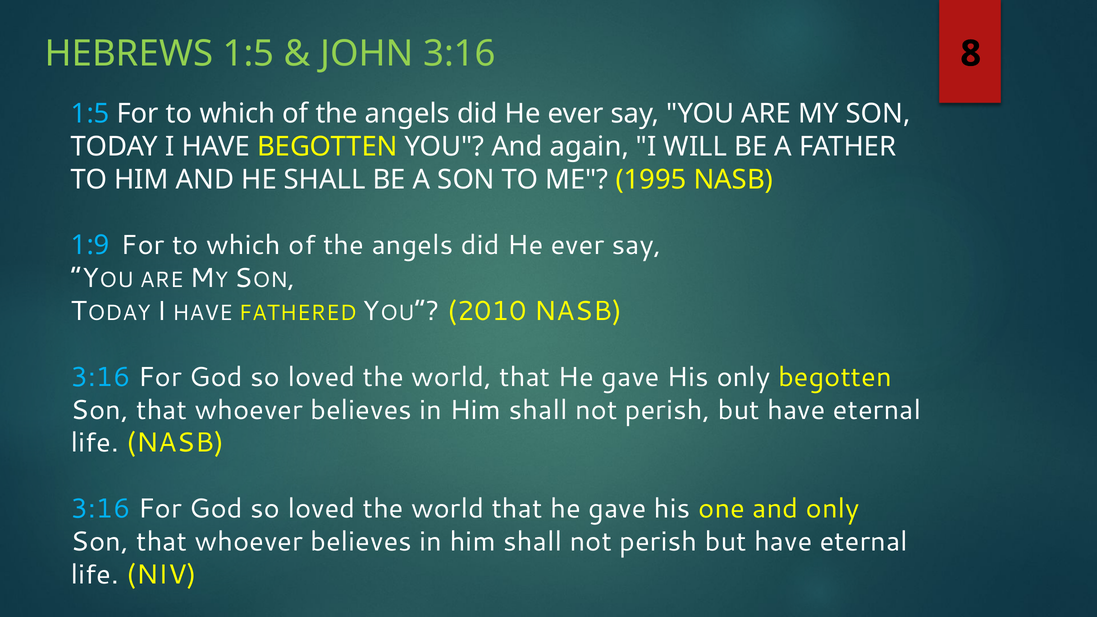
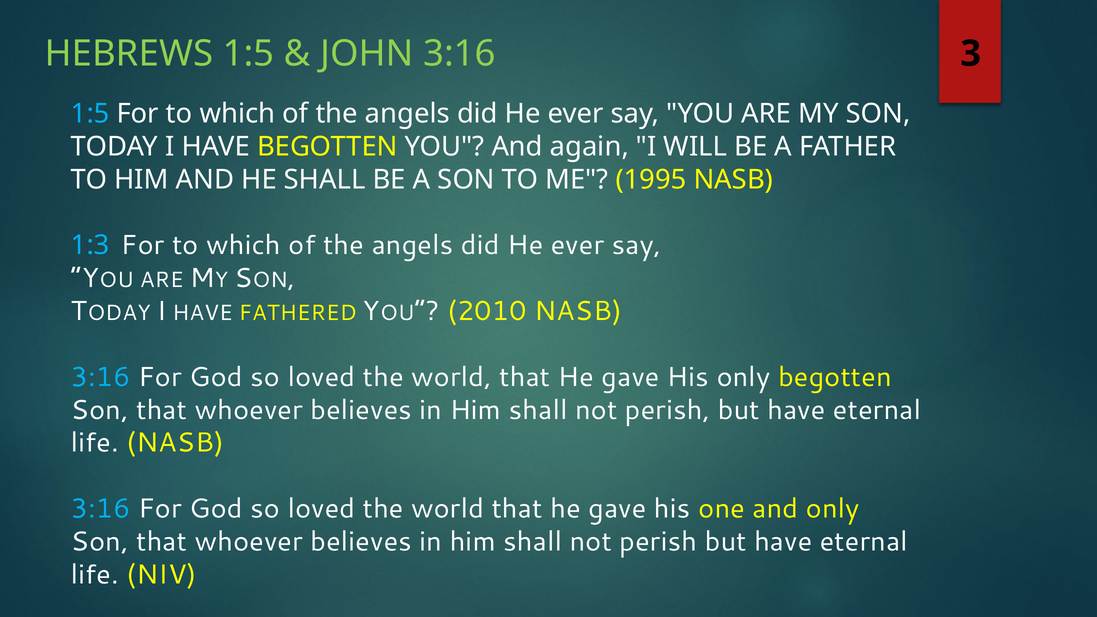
8: 8 -> 3
1:9: 1:9 -> 1:3
